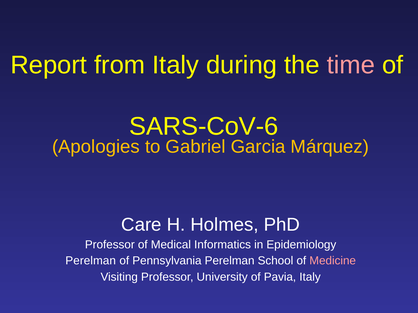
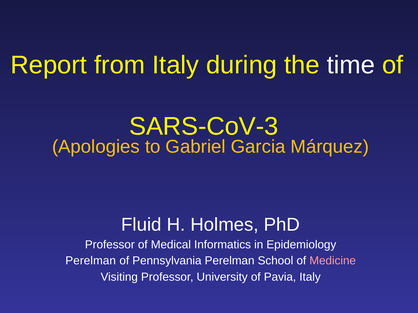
time colour: pink -> white
SARS-CoV-6: SARS-CoV-6 -> SARS-CoV-3
Care: Care -> Fluid
